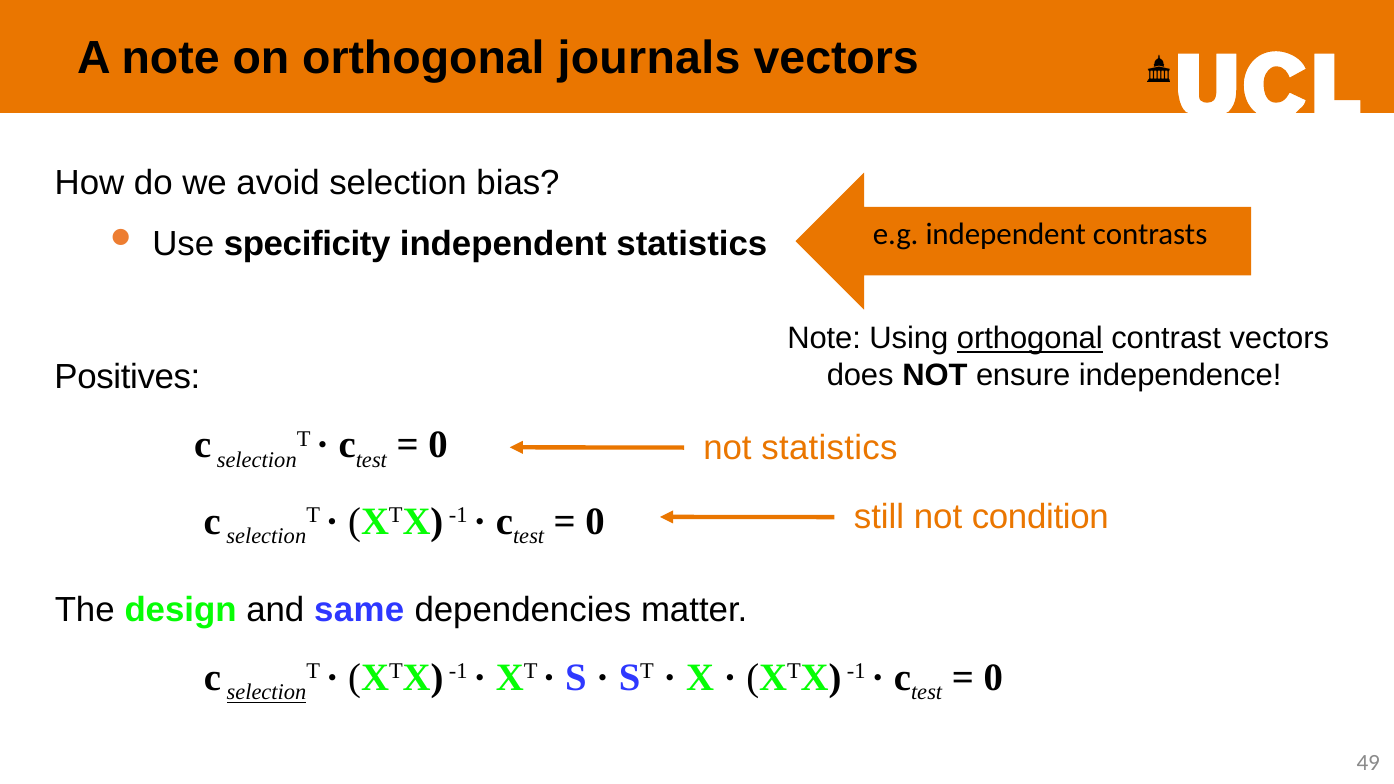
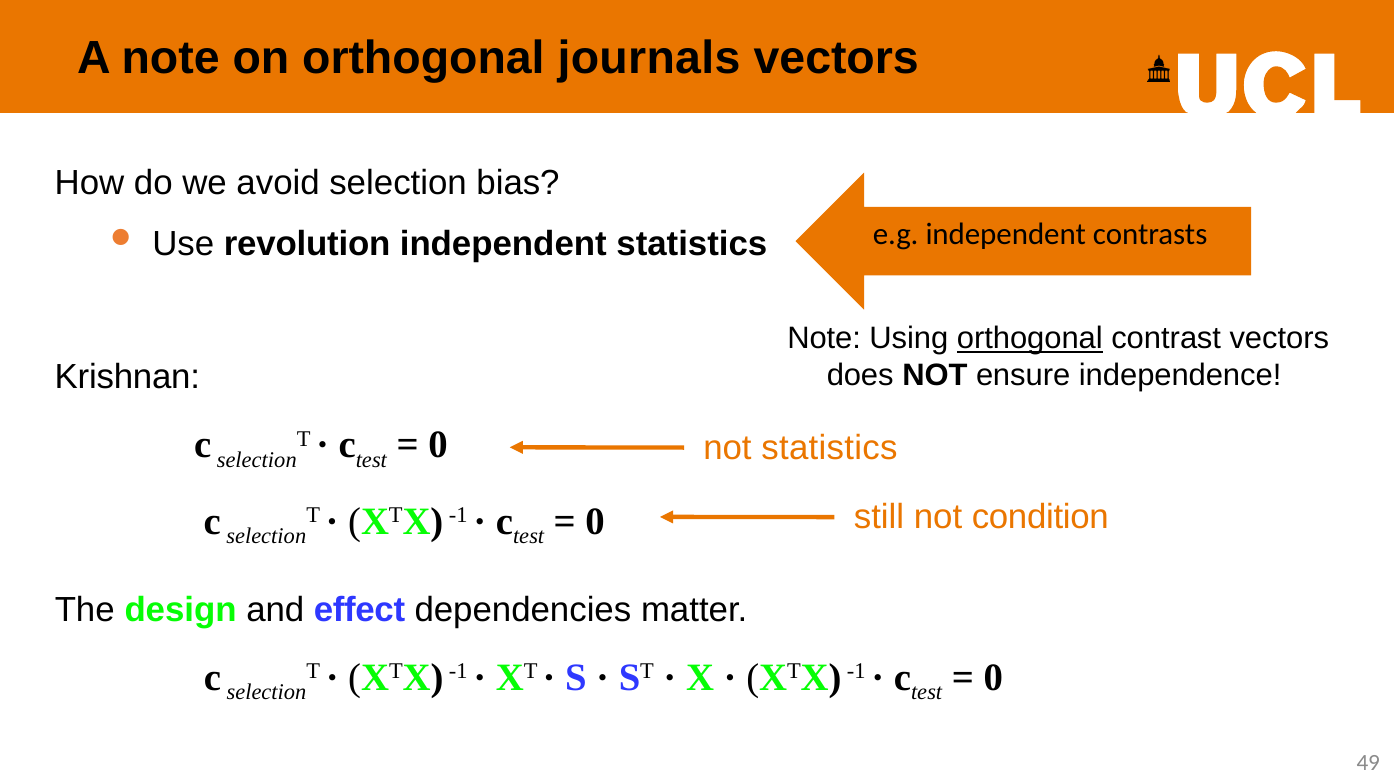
specificity: specificity -> revolution
Positives: Positives -> Krishnan
same: same -> effect
selection at (266, 693) underline: present -> none
